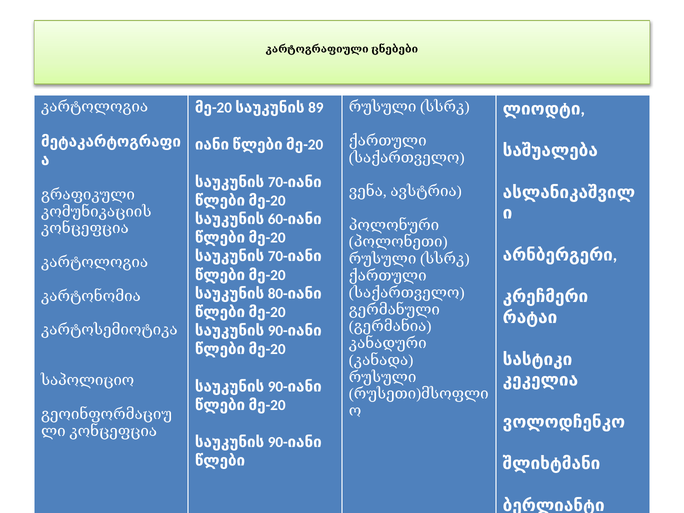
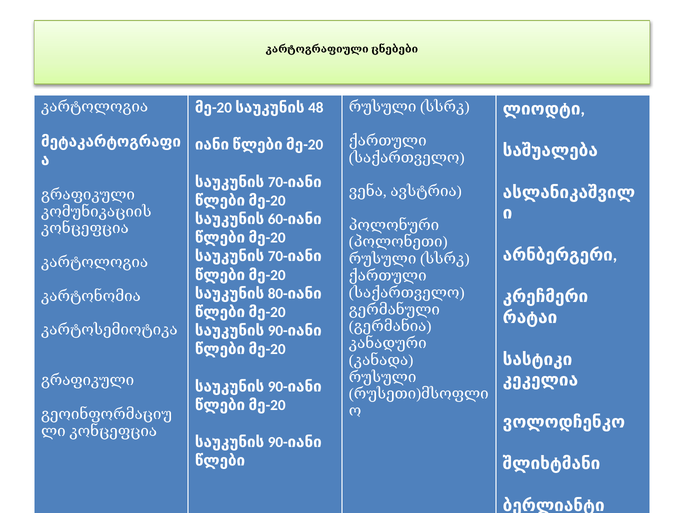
89: 89 -> 48
საპოლიციო at (88, 380): საპოლიციო -> გრაფიკული
